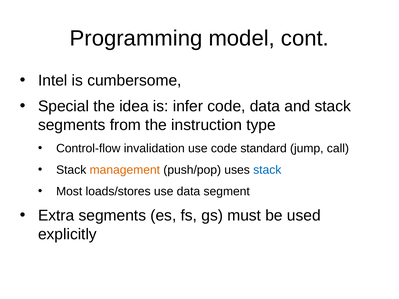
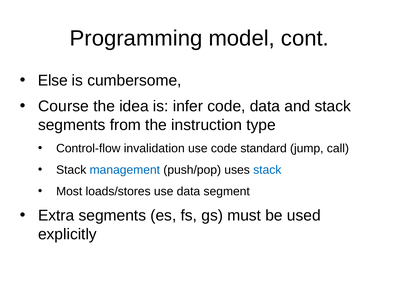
Intel: Intel -> Else
Special: Special -> Course
management colour: orange -> blue
